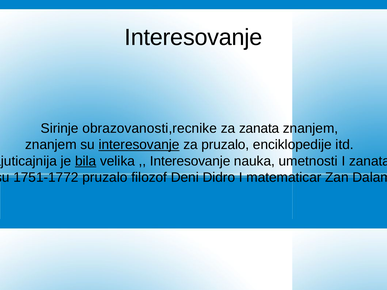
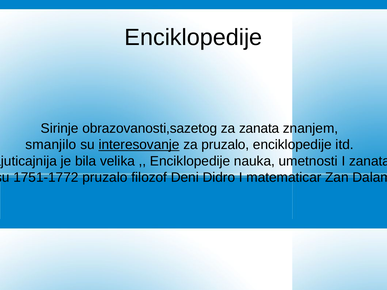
Interesovanje at (193, 37): Interesovanje -> Enciklopedije
obrazovanosti,recnike: obrazovanosti,recnike -> obrazovanosti,sazetog
znanjem at (51, 145): znanjem -> smanjilo
bila underline: present -> none
Interesovanje at (190, 161): Interesovanje -> Enciklopedije
